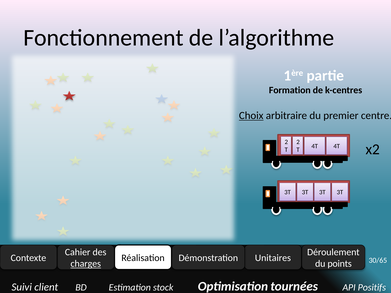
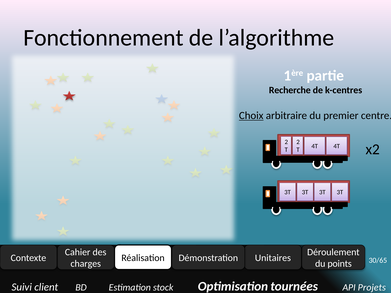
Formation: Formation -> Recherche
charges underline: present -> none
Positifs: Positifs -> Projets
